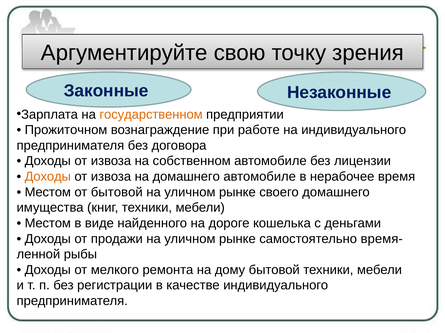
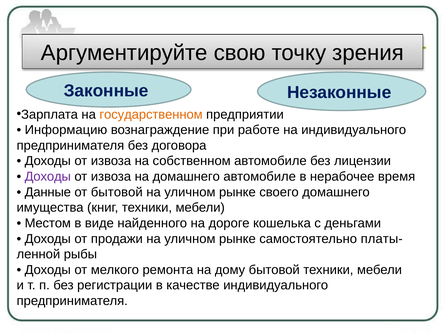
Прожиточном: Прожиточном -> Информацию
Доходы at (48, 177) colour: orange -> purple
Местом at (48, 193): Местом -> Данные
время-: время- -> платы-
